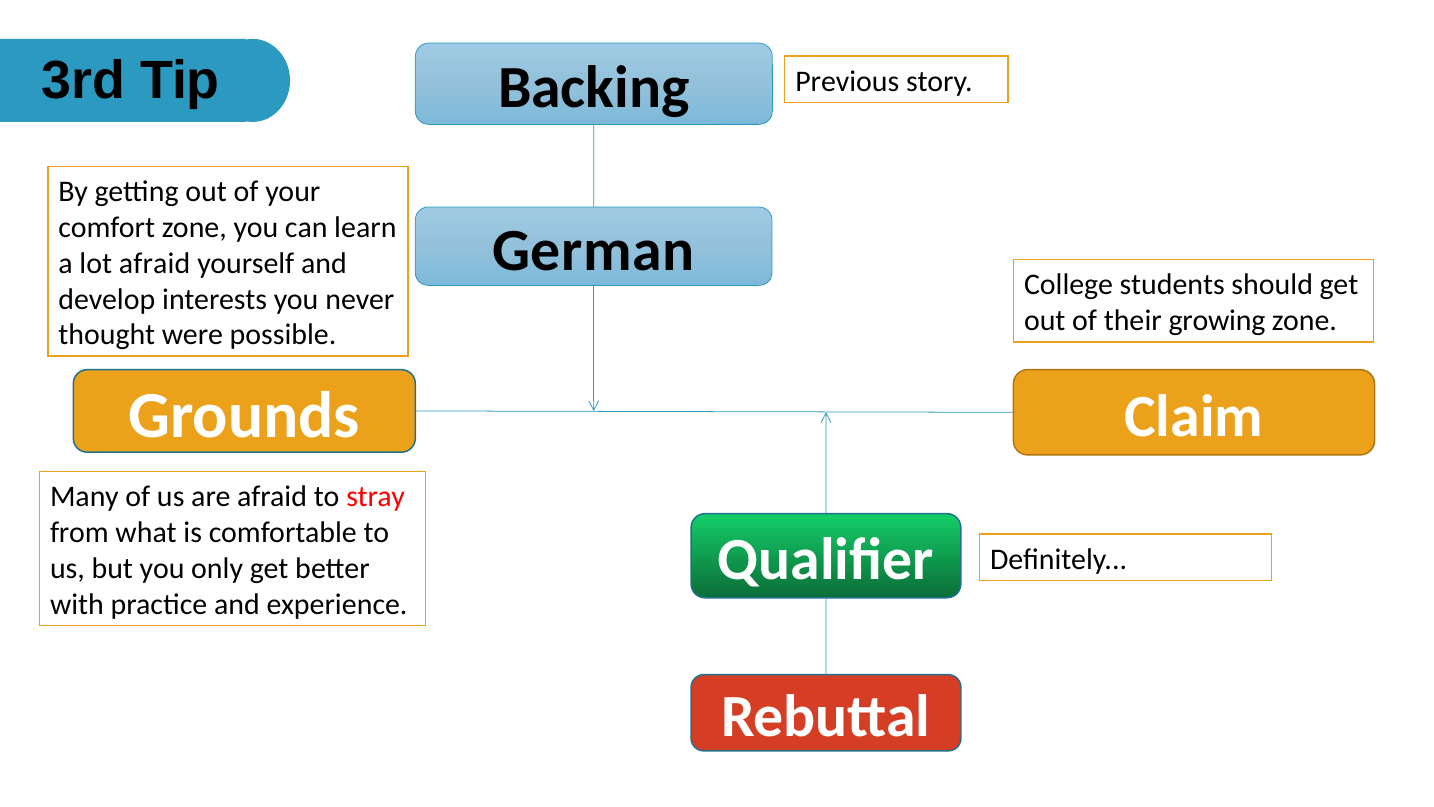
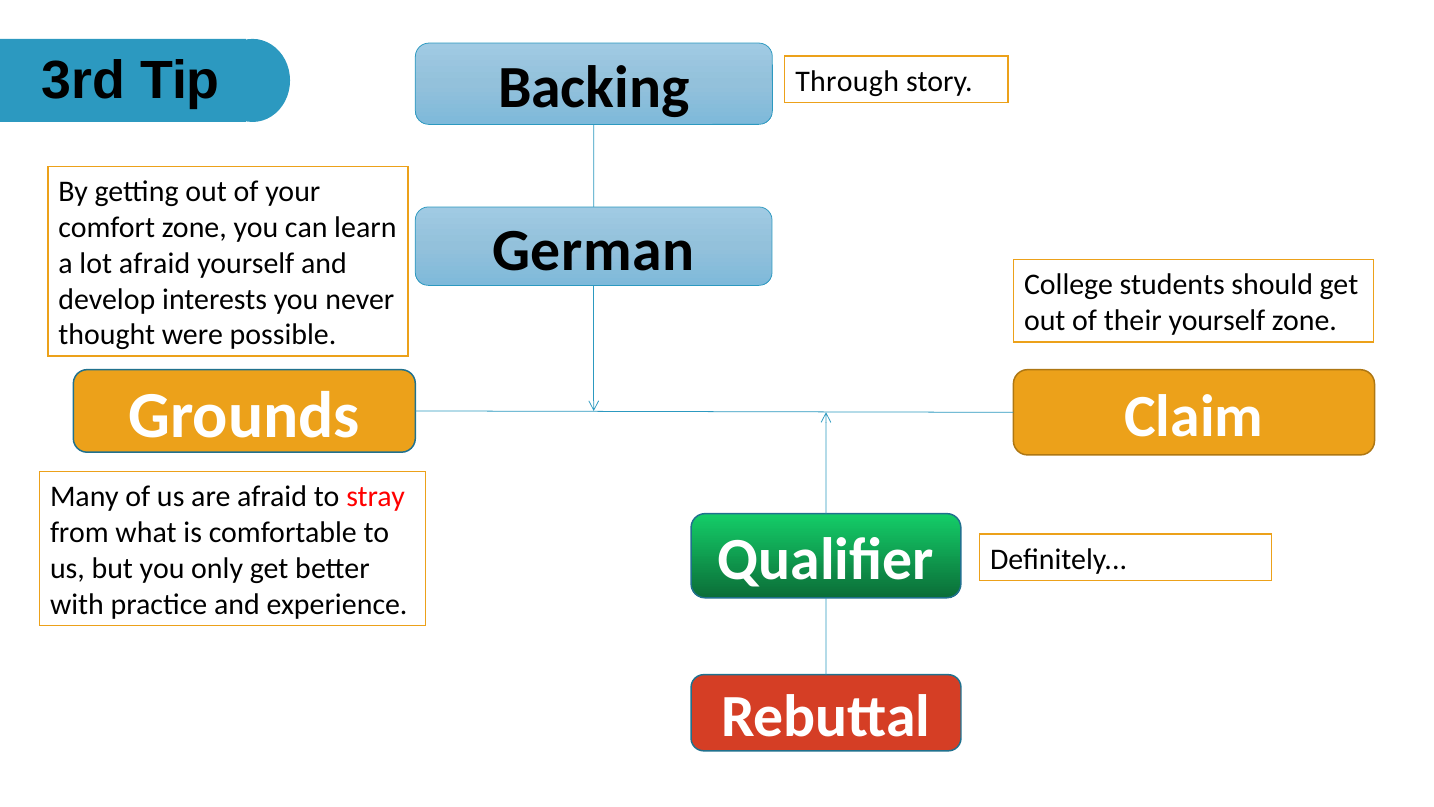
Previous: Previous -> Through
their growing: growing -> yourself
